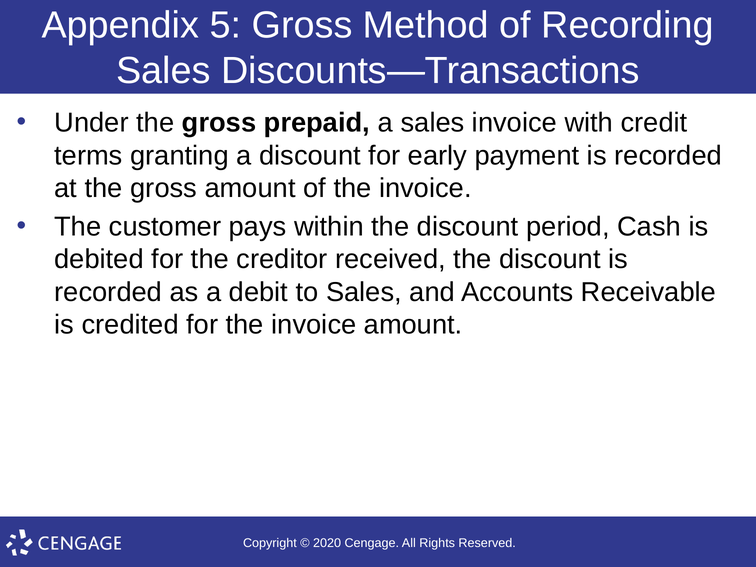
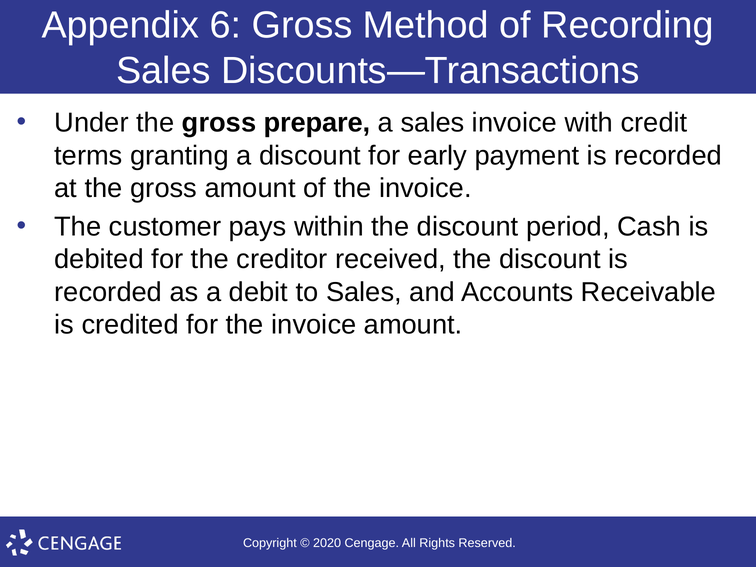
5: 5 -> 6
prepaid: prepaid -> prepare
